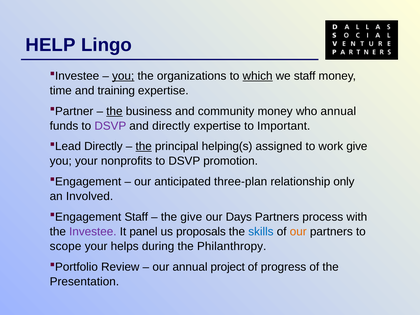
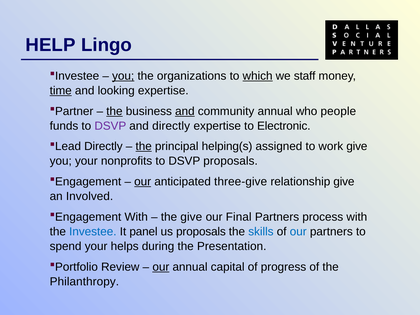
time underline: none -> present
training: training -> looking
and at (185, 111) underline: none -> present
community money: money -> annual
who annual: annual -> people
Important: Important -> Electronic
DSVP promotion: promotion -> proposals
our at (143, 182) underline: none -> present
three-plan: three-plan -> three-give
relationship only: only -> give
Staff at (136, 217): Staff -> With
Days: Days -> Final
Investee colour: purple -> blue
our at (298, 232) colour: orange -> blue
scope: scope -> spend
Philanthropy: Philanthropy -> Presentation
our at (161, 267) underline: none -> present
project: project -> capital
Presentation: Presentation -> Philanthropy
